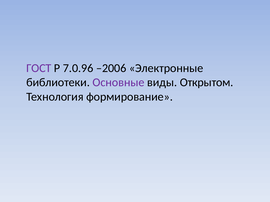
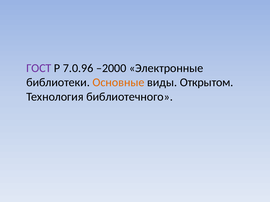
–2006: –2006 -> –2000
Основные colour: purple -> orange
формирование: формирование -> библиотечного
